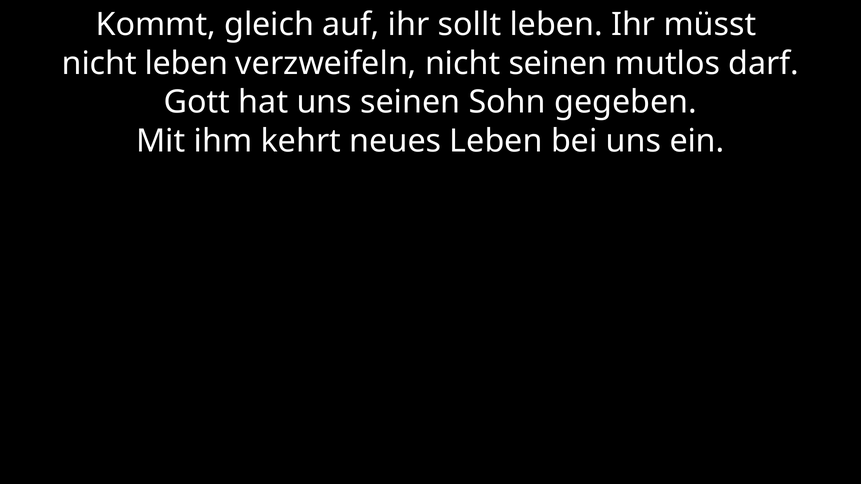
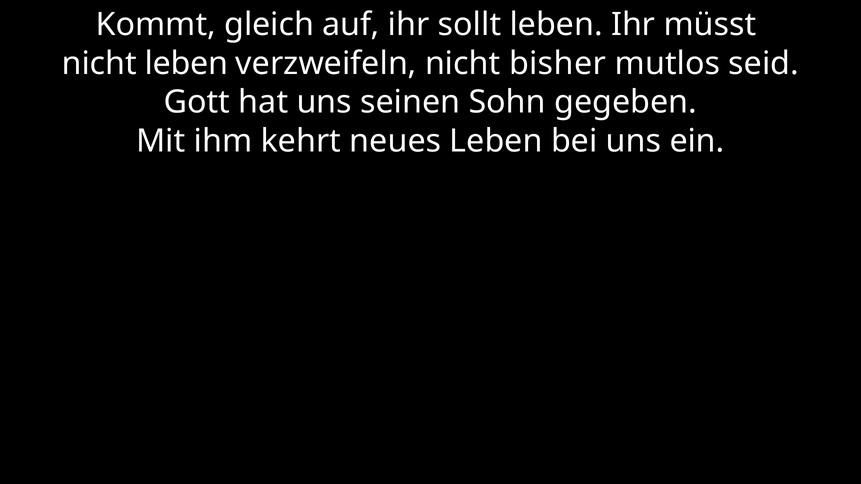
nicht seinen: seinen -> bisher
darf: darf -> seid
